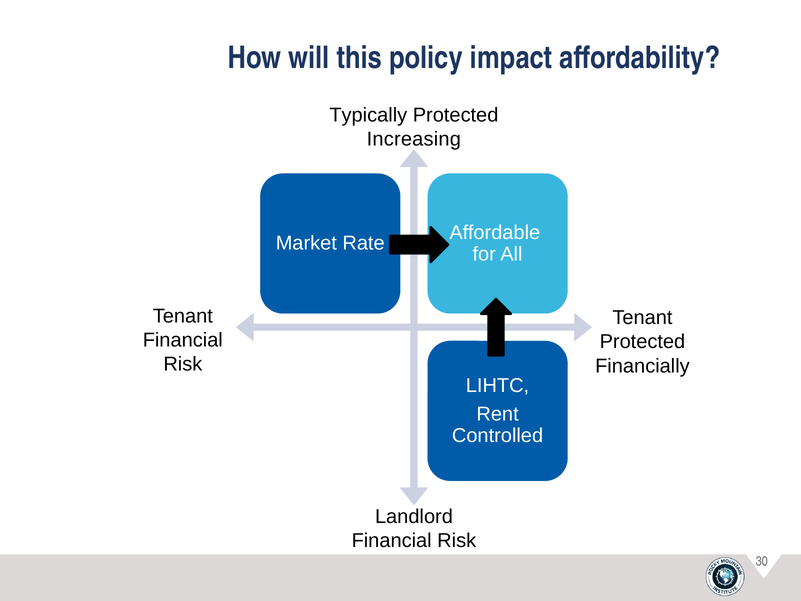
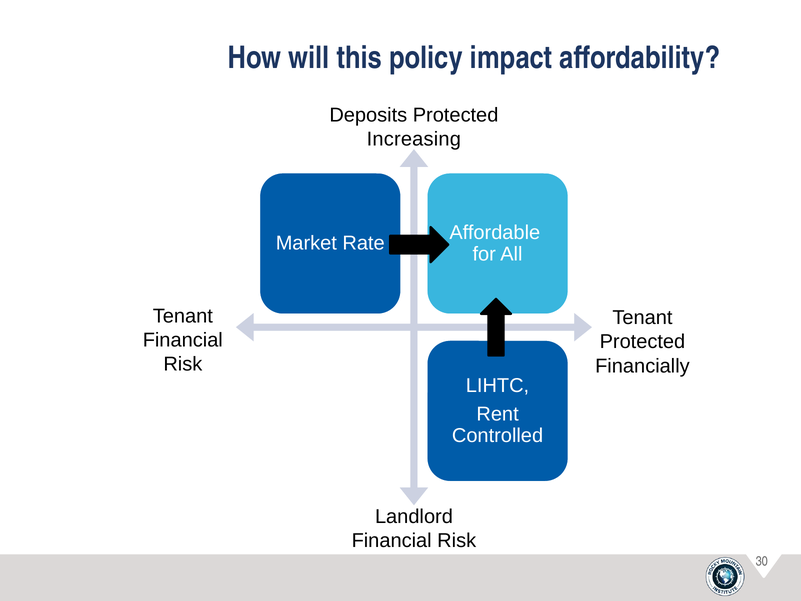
Typically: Typically -> Deposits
